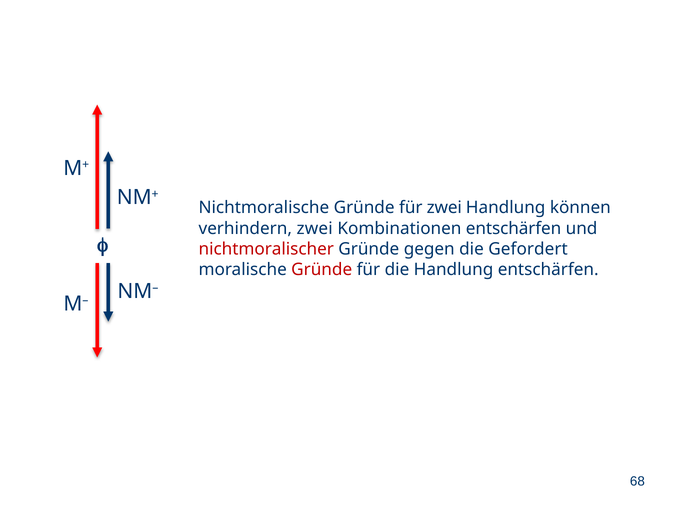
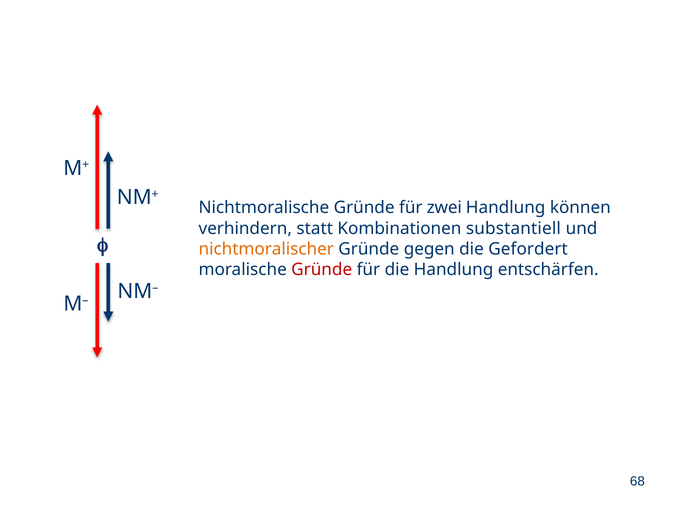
verhindern zwei: zwei -> statt
Kombinationen entschärfen: entschärfen -> substantiell
nichtmoralischer colour: red -> orange
